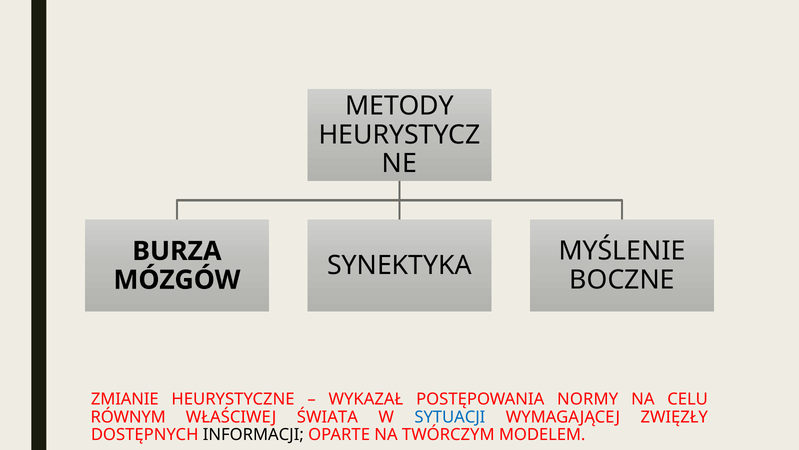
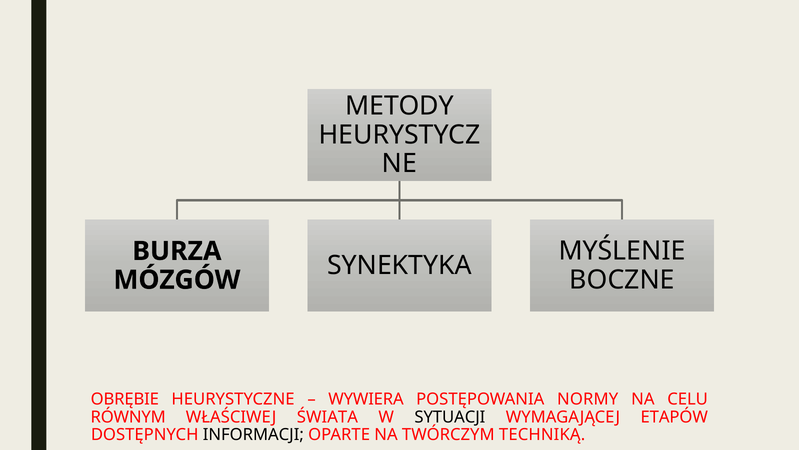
ZMIANIE: ZMIANIE -> OBRĘBIE
WYKAZAŁ: WYKAZAŁ -> WYWIERA
SYTUACJI colour: blue -> black
ZWIĘZŁY: ZWIĘZŁY -> ETAPÓW
MODELEM: MODELEM -> TECHNIKĄ
